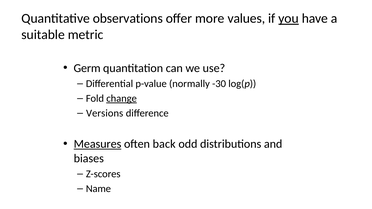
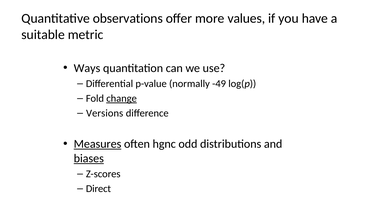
you underline: present -> none
Germ: Germ -> Ways
-30: -30 -> -49
back: back -> hgnc
biases underline: none -> present
Name: Name -> Direct
